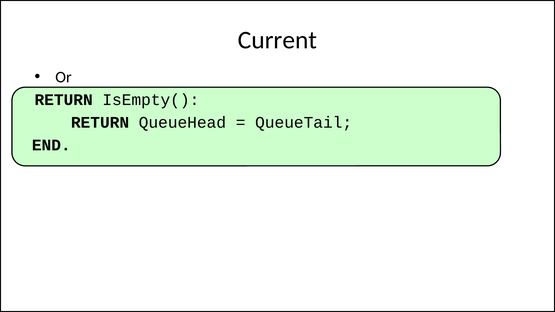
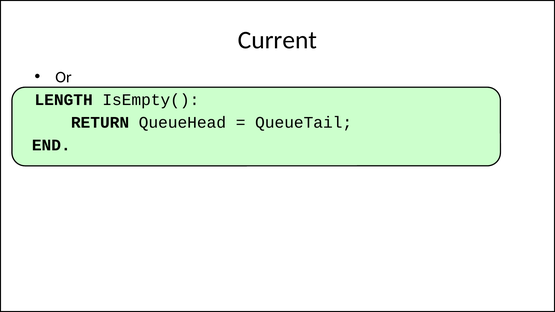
RETURN at (64, 100): RETURN -> LENGTH
